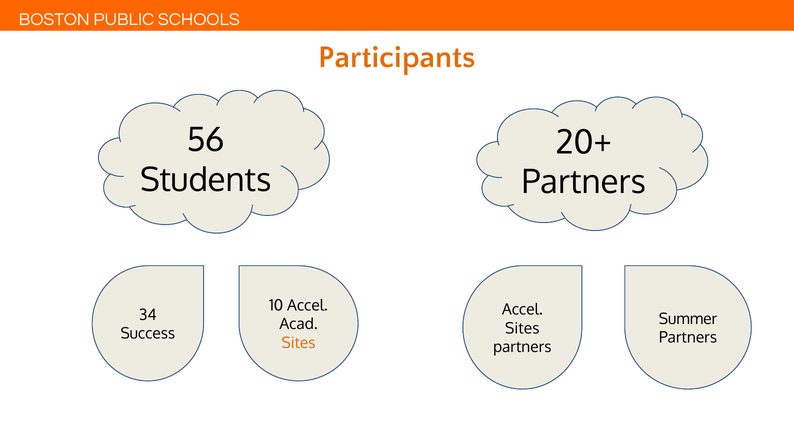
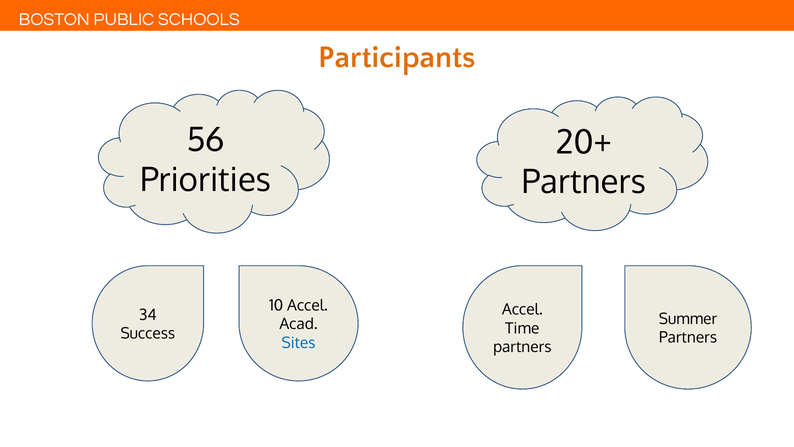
Students: Students -> Priorities
Sites at (522, 328): Sites -> Time
Sites at (299, 343) colour: orange -> blue
